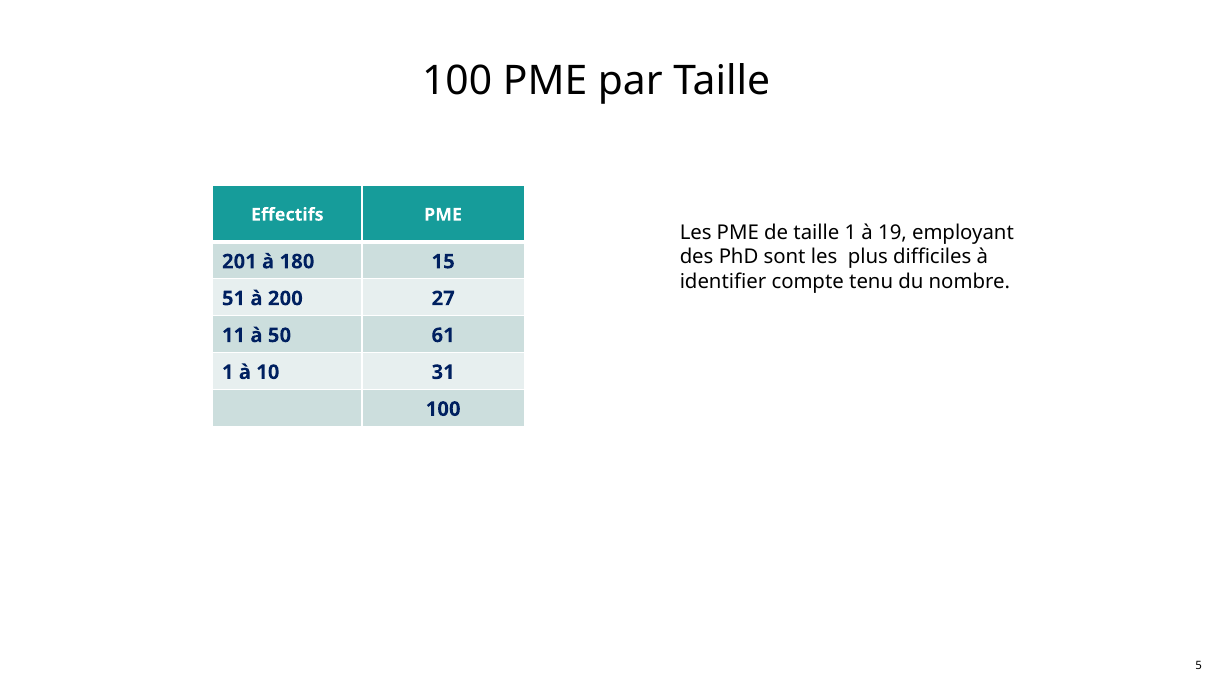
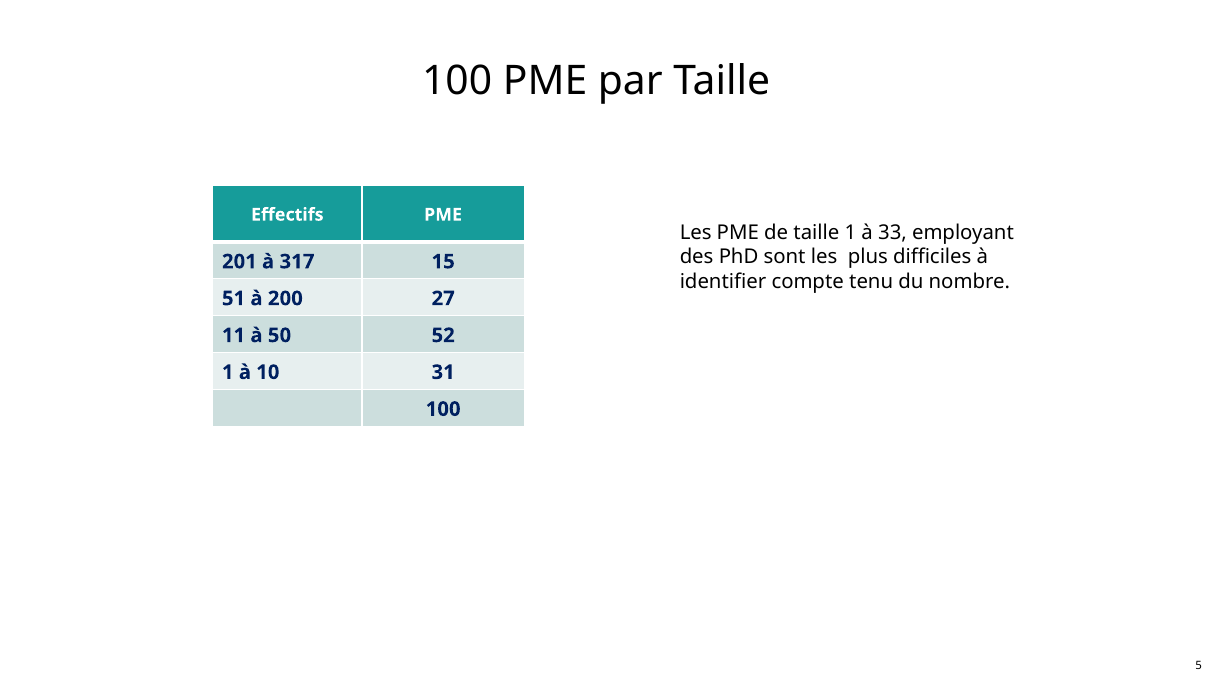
19: 19 -> 33
180: 180 -> 317
61: 61 -> 52
